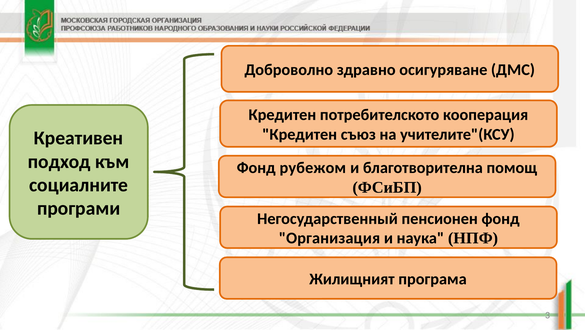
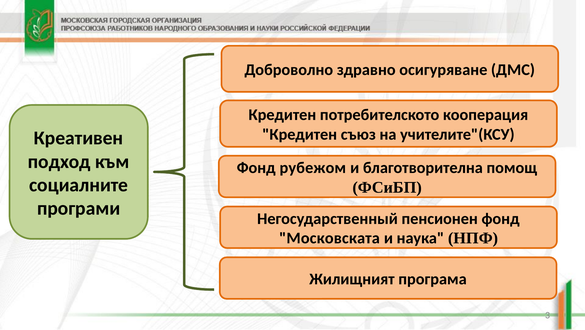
Организация: Организация -> Московската
